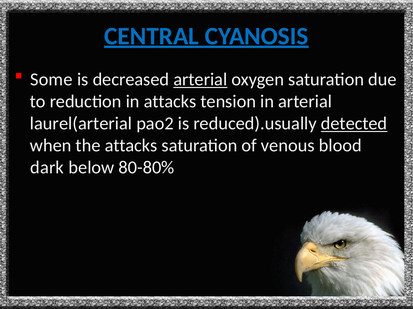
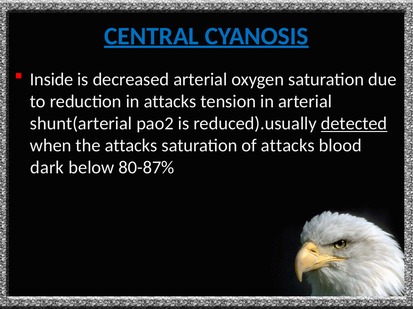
Some: Some -> Inside
arterial at (200, 80) underline: present -> none
laurel(arterial: laurel(arterial -> shunt(arterial
of venous: venous -> attacks
80-80%: 80-80% -> 80-87%
